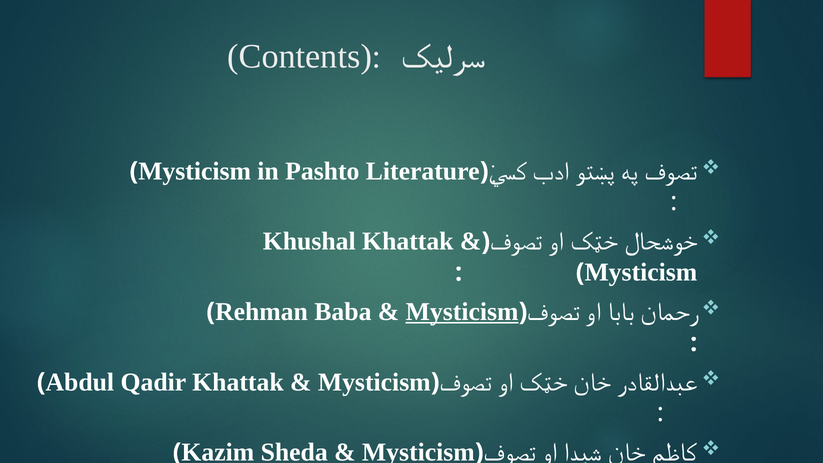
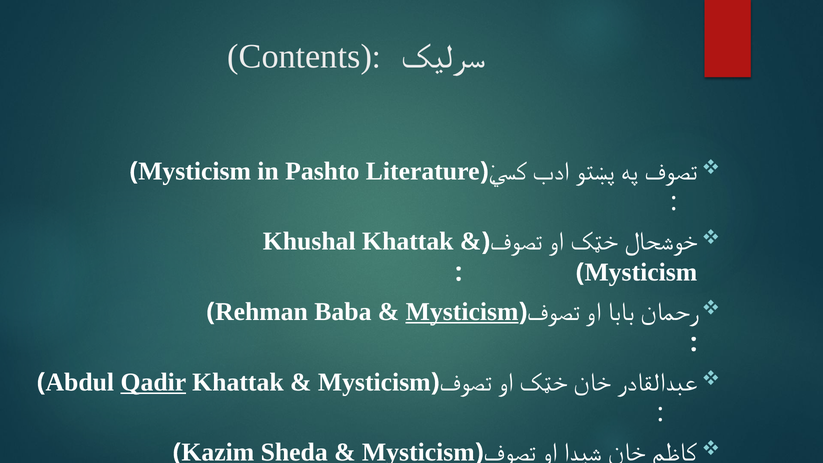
Qadir underline: none -> present
